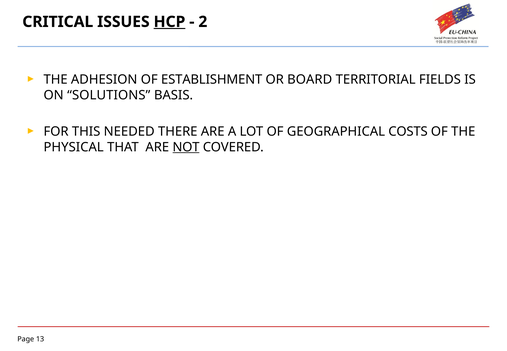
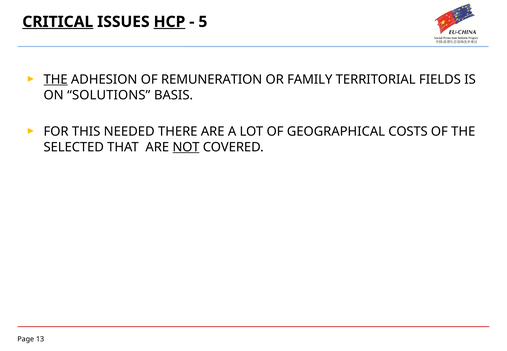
CRITICAL underline: none -> present
2: 2 -> 5
THE at (56, 79) underline: none -> present
ESTABLISHMENT: ESTABLISHMENT -> REMUNERATION
BOARD: BOARD -> FAMILY
PHYSICAL: PHYSICAL -> SELECTED
